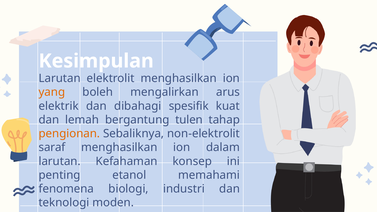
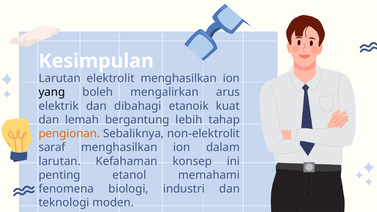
yang colour: orange -> black
spesifik: spesifik -> etanoik
tulen: tulen -> lebih
